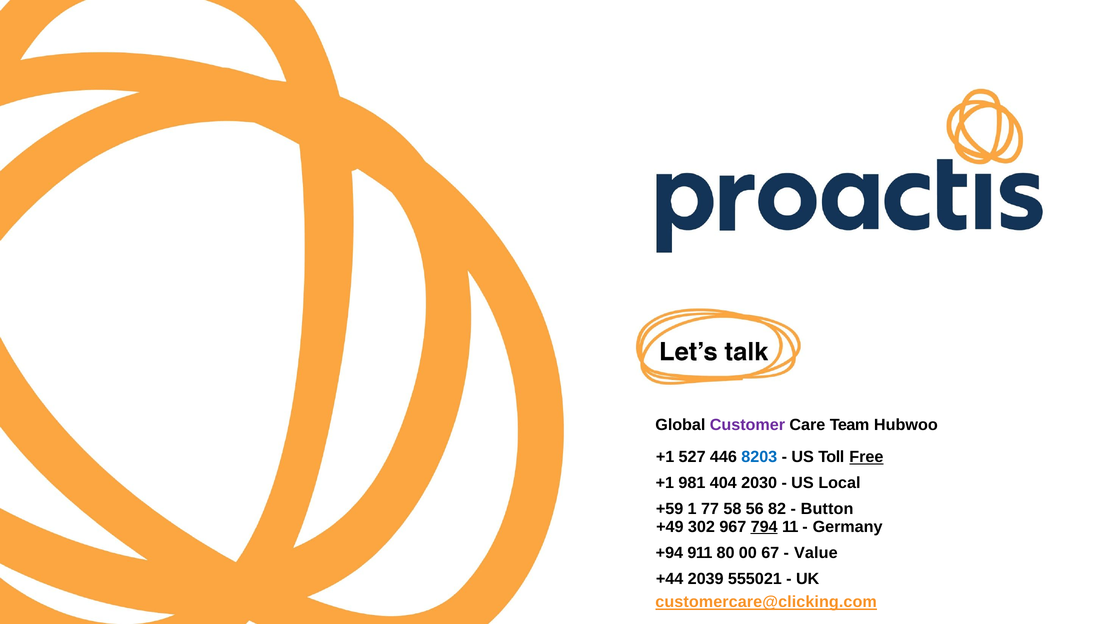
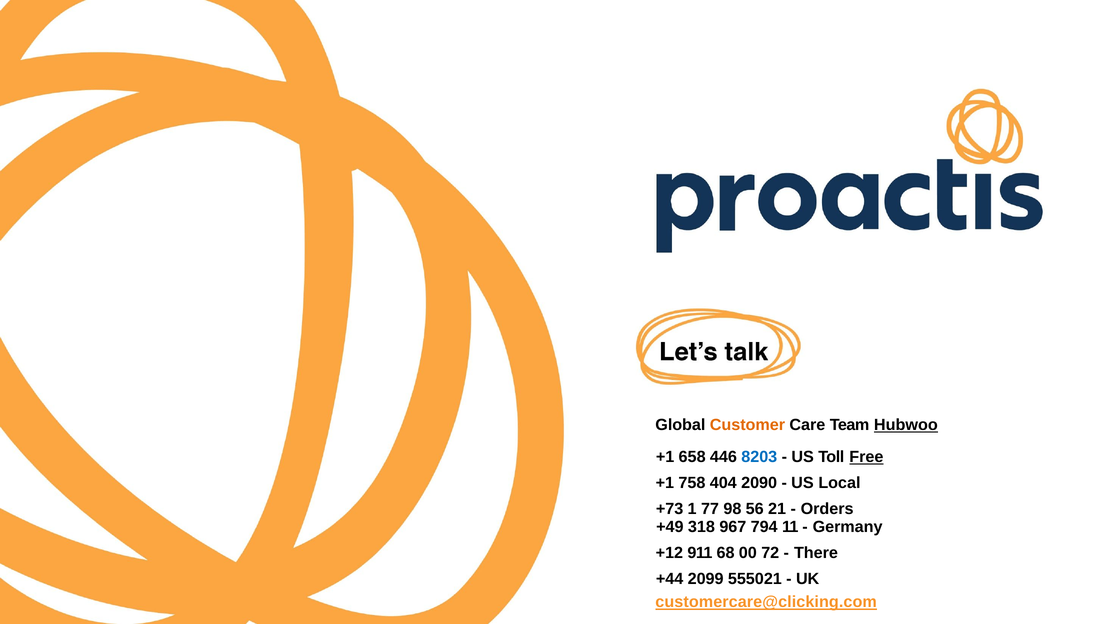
Customer colour: purple -> orange
Hubwoo underline: none -> present
527: 527 -> 658
981: 981 -> 758
2030: 2030 -> 2090
+59: +59 -> +73
58: 58 -> 98
82: 82 -> 21
Button: Button -> Orders
302: 302 -> 318
794 underline: present -> none
+94: +94 -> +12
80: 80 -> 68
67: 67 -> 72
Value: Value -> There
2039: 2039 -> 2099
